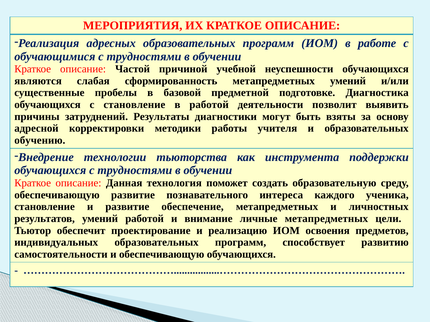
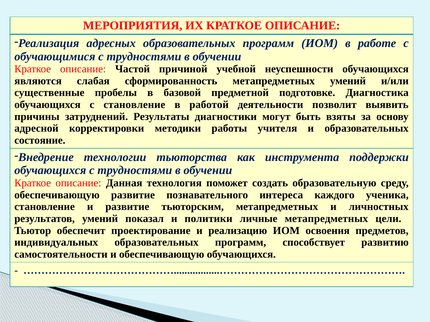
обучению: обучению -> состояние
обеспечение: обеспечение -> тьюторским
умений работой: работой -> показал
внимание: внимание -> политики
